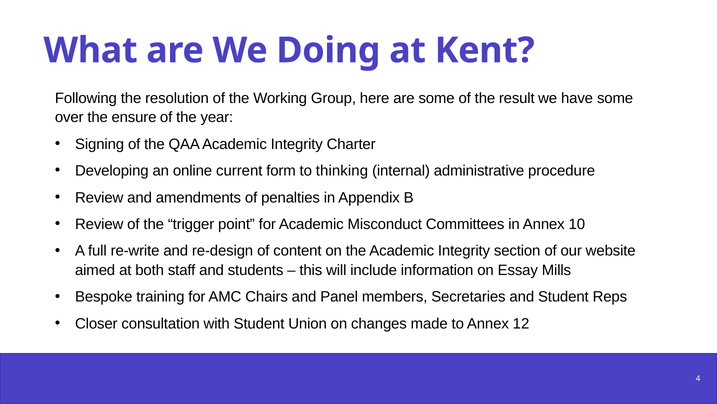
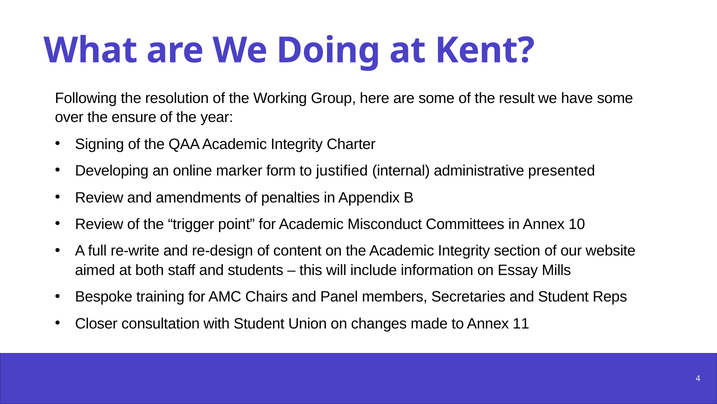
current: current -> marker
thinking: thinking -> justified
procedure: procedure -> presented
12: 12 -> 11
